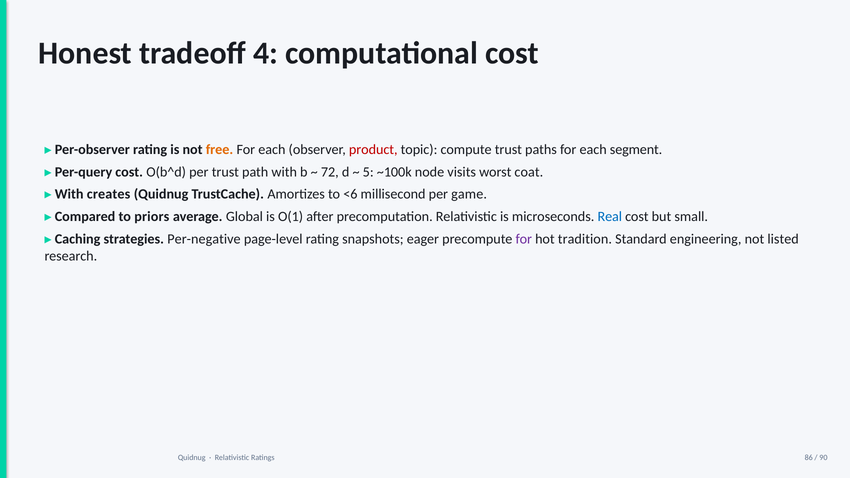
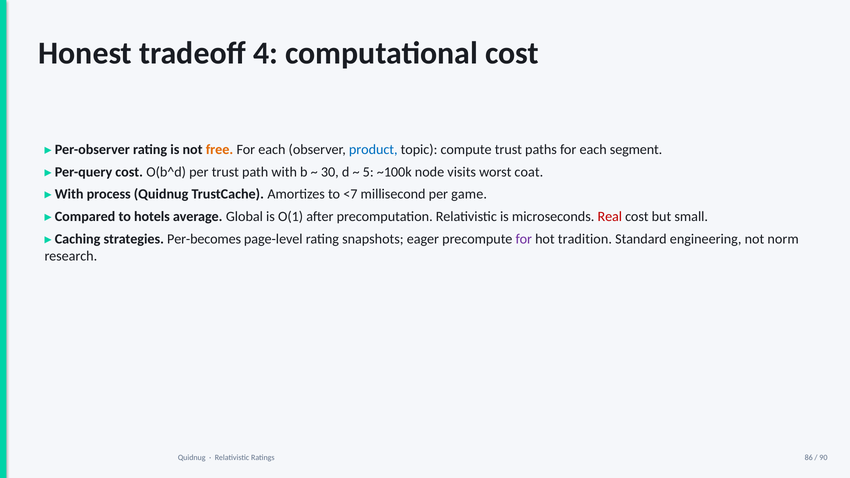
product colour: red -> blue
72: 72 -> 30
creates: creates -> process
<6: <6 -> <7
priors: priors -> hotels
Real colour: blue -> red
Per-negative: Per-negative -> Per-becomes
listed: listed -> norm
